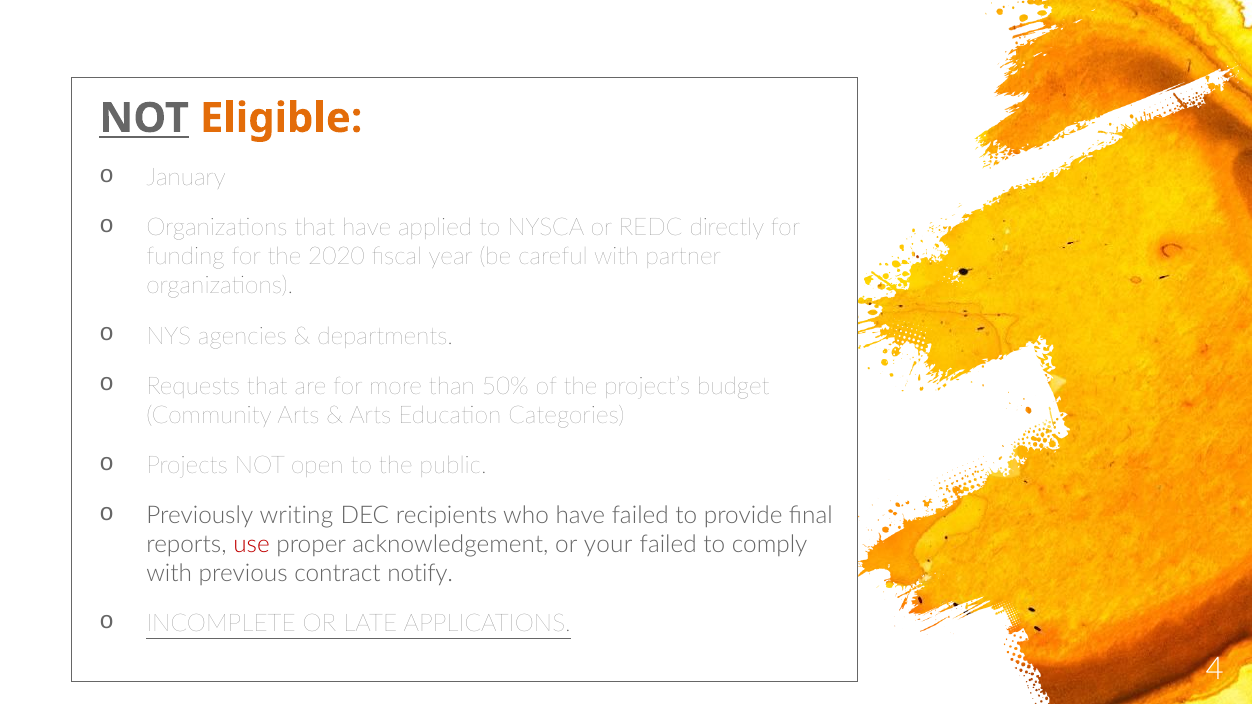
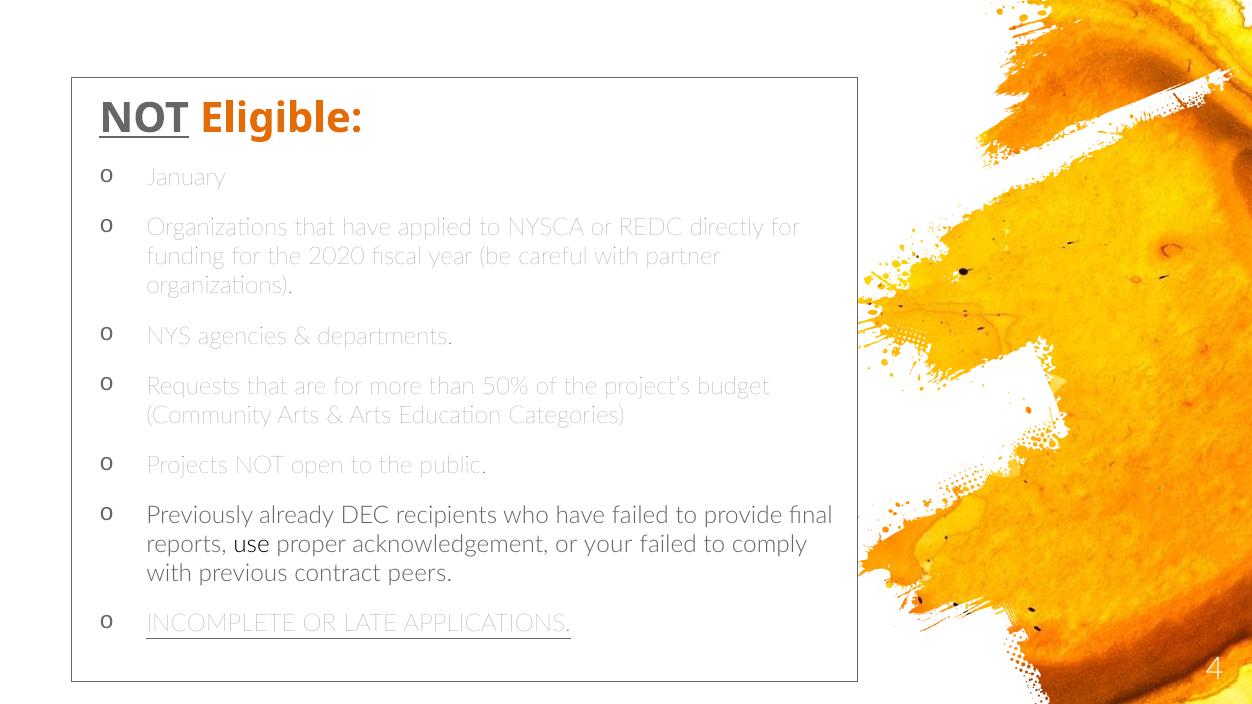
writing: writing -> already
use colour: red -> black
notify: notify -> peers
